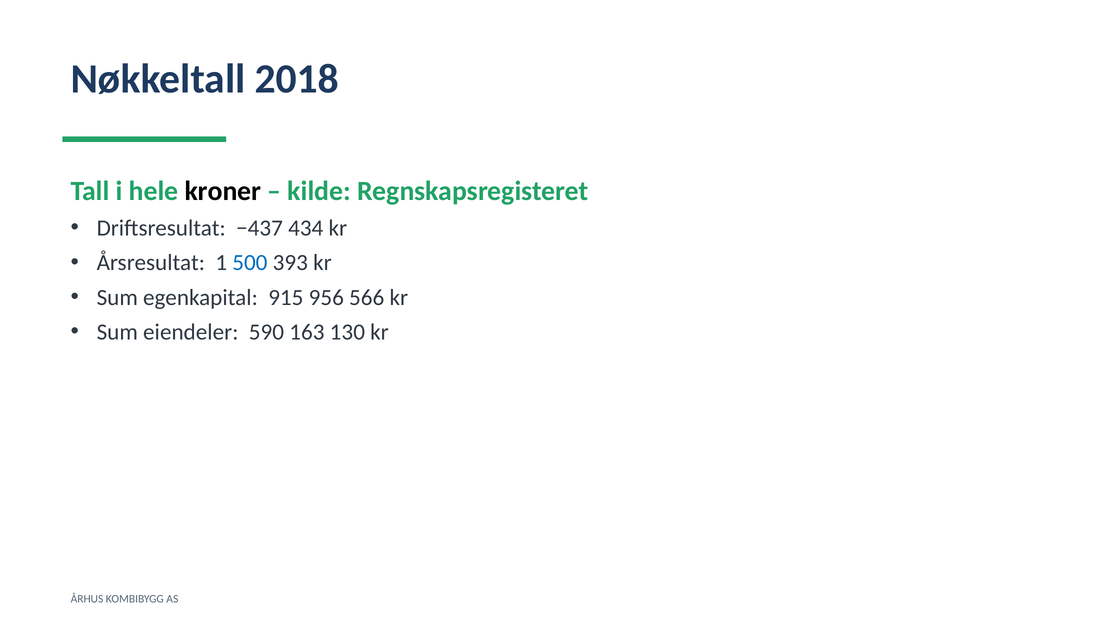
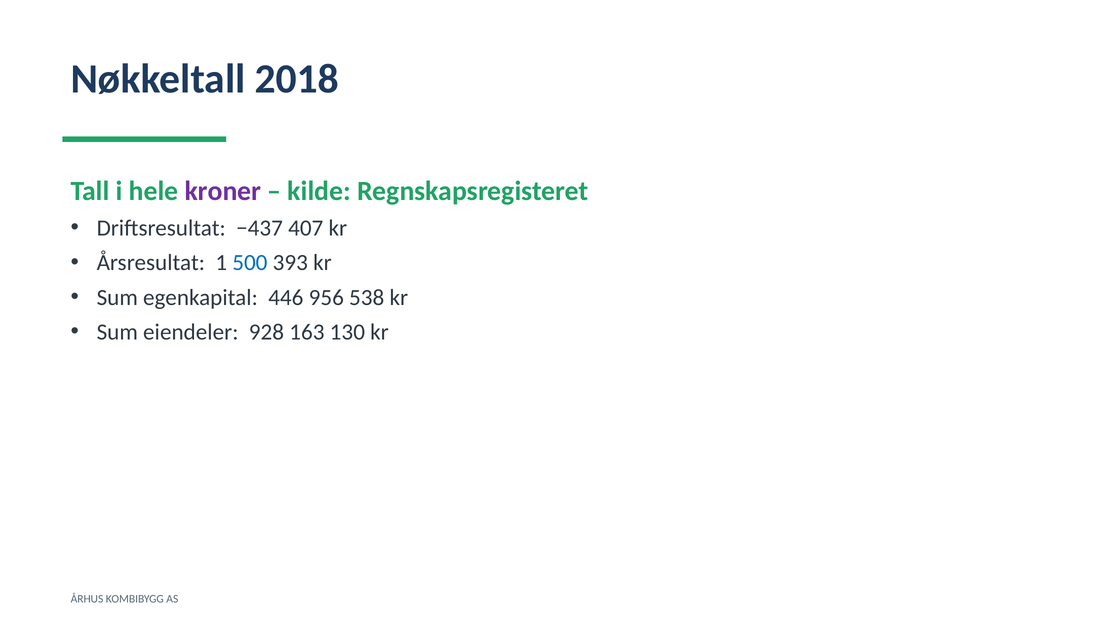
kroner colour: black -> purple
434: 434 -> 407
915: 915 -> 446
566: 566 -> 538
590: 590 -> 928
